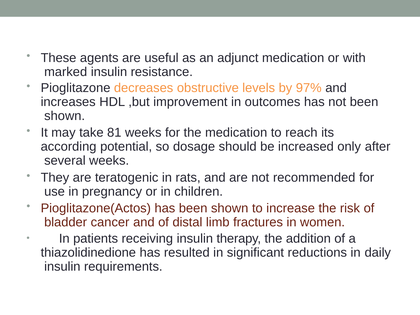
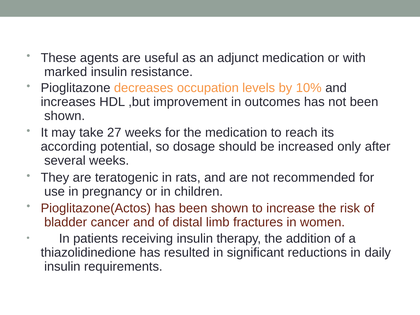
obstructive: obstructive -> occupation
97%: 97% -> 10%
81: 81 -> 27
